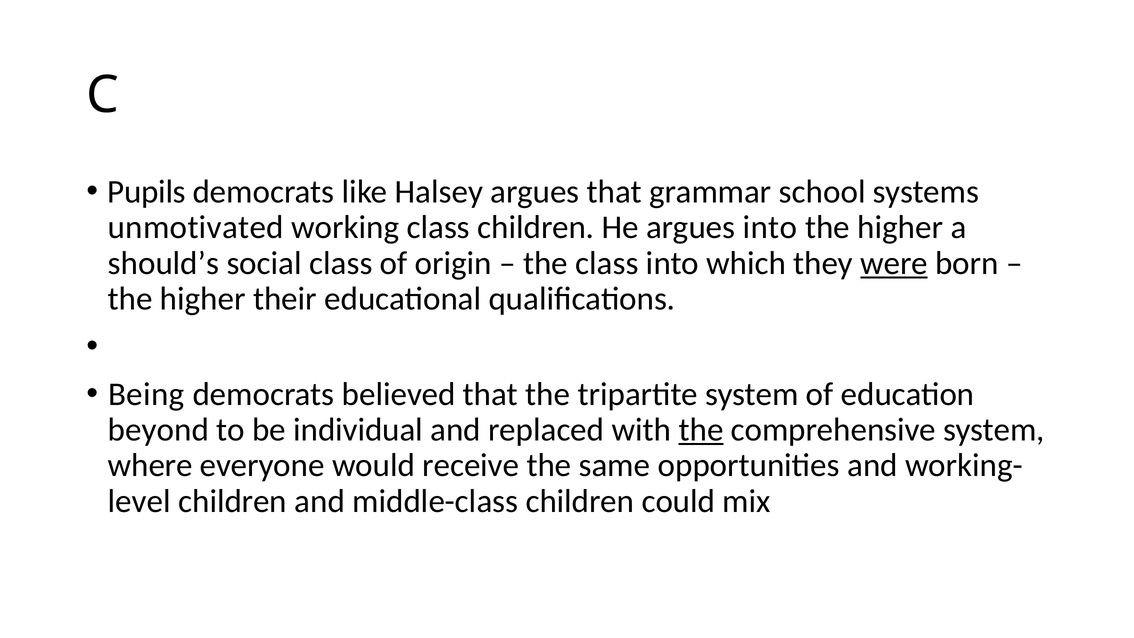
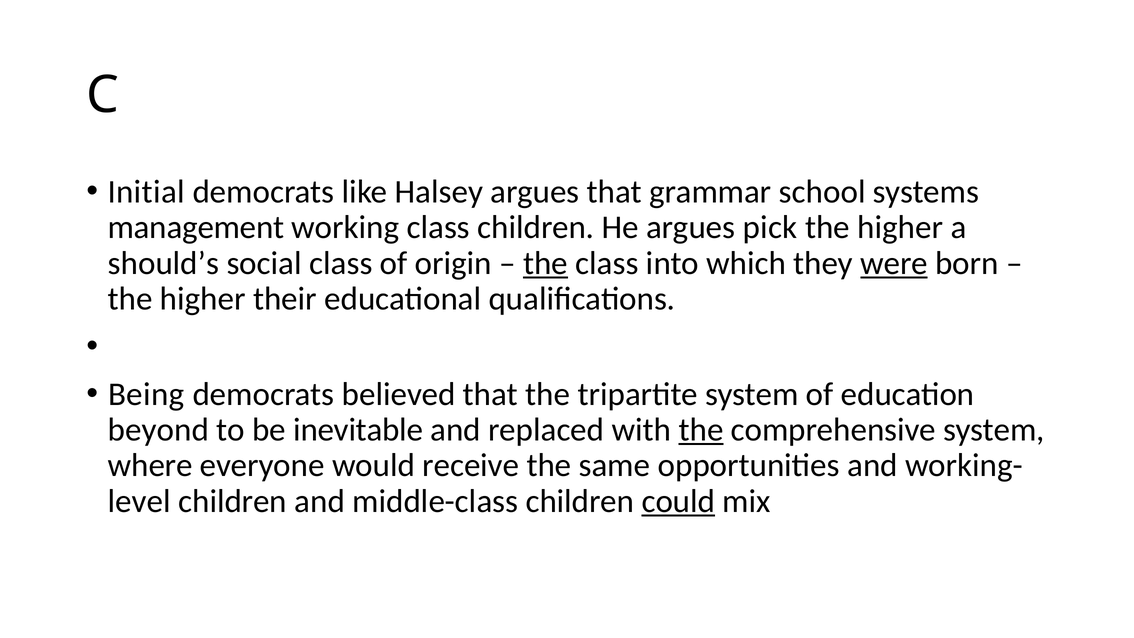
Pupils: Pupils -> Initial
unmotivated: unmotivated -> management
argues into: into -> pick
the at (545, 263) underline: none -> present
individual: individual -> inevitable
could underline: none -> present
